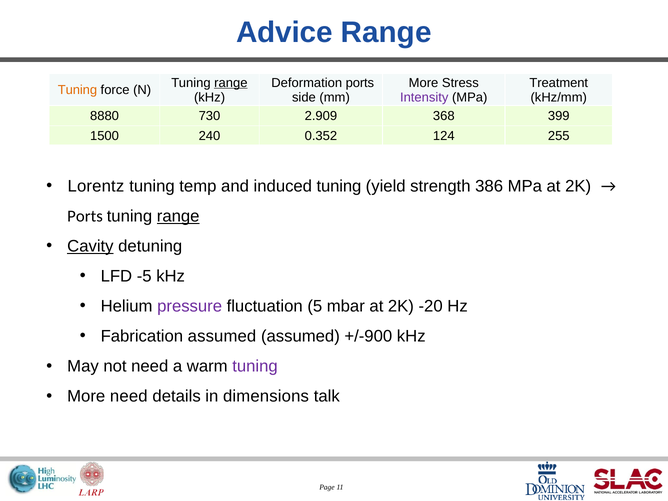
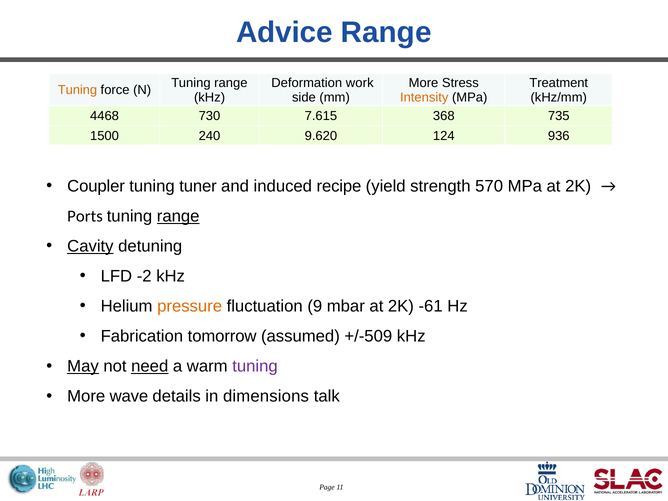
range at (231, 83) underline: present -> none
Deformation ports: ports -> work
Intensity colour: purple -> orange
8880: 8880 -> 4468
2.909: 2.909 -> 7.615
399: 399 -> 735
0.352: 0.352 -> 9.620
255: 255 -> 936
Lorentz: Lorentz -> Coupler
temp: temp -> tuner
induced tuning: tuning -> recipe
386: 386 -> 570
-5: -5 -> -2
pressure colour: purple -> orange
5: 5 -> 9
-20: -20 -> -61
Fabrication assumed: assumed -> tomorrow
+/-900: +/-900 -> +/-509
May underline: none -> present
need at (150, 366) underline: none -> present
More need: need -> wave
